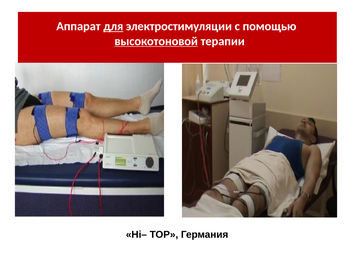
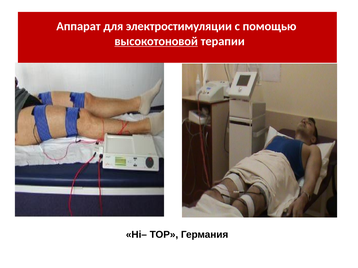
для underline: present -> none
